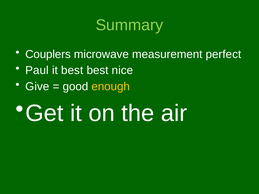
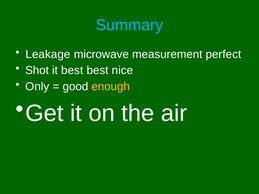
Summary colour: light green -> light blue
Couplers: Couplers -> Leakage
Paul: Paul -> Shot
Give: Give -> Only
